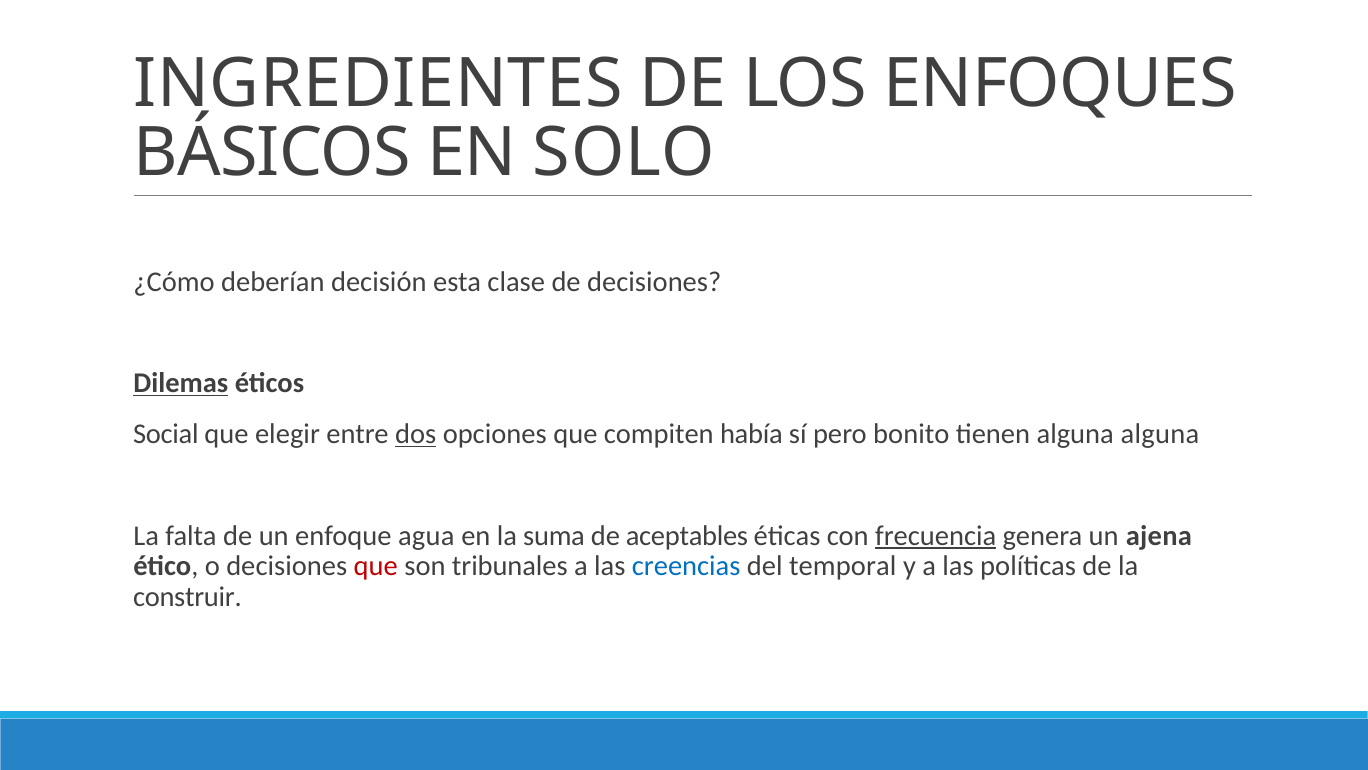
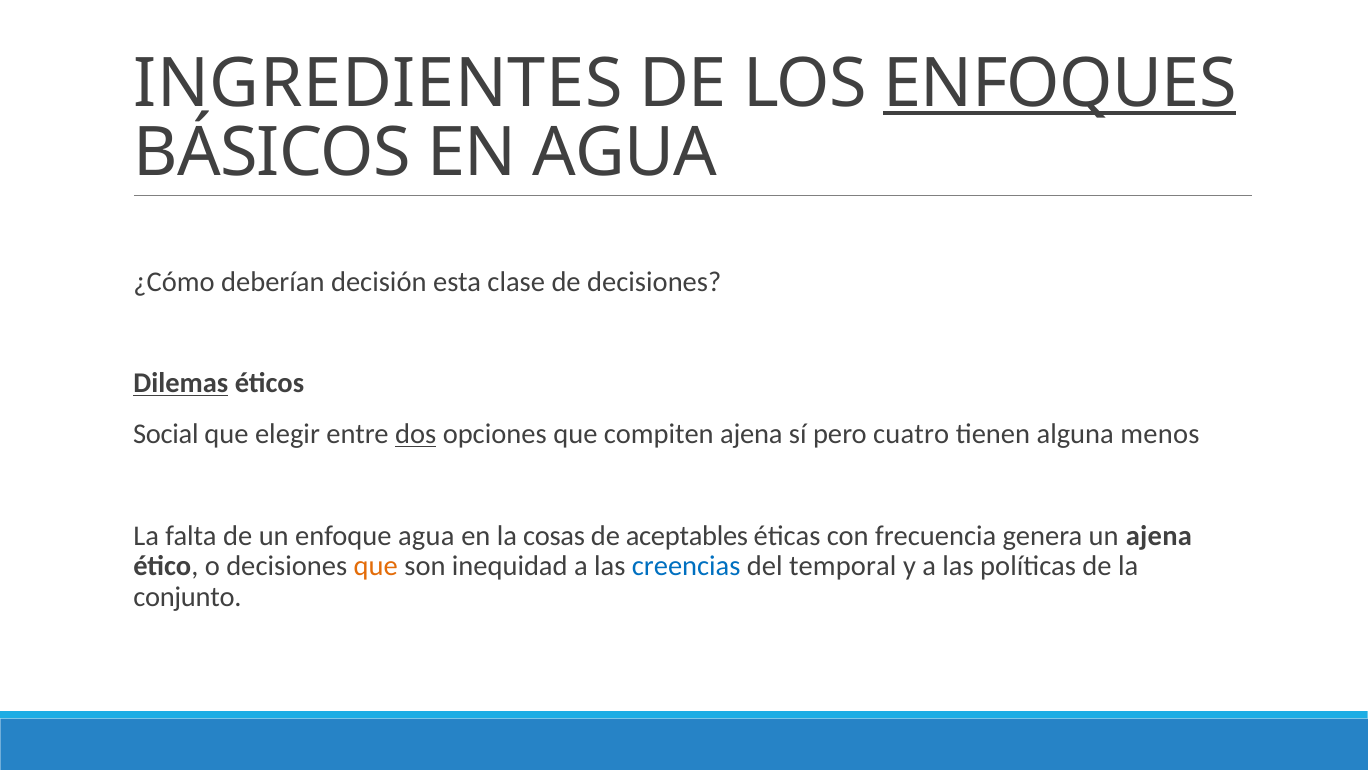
ENFOQUES underline: none -> present
EN SOLO: SOLO -> AGUA
compiten había: había -> ajena
bonito: bonito -> cuatro
alguna alguna: alguna -> menos
suma: suma -> cosas
frecuencia underline: present -> none
que at (376, 566) colour: red -> orange
tribunales: tribunales -> inequidad
construir: construir -> conjunto
